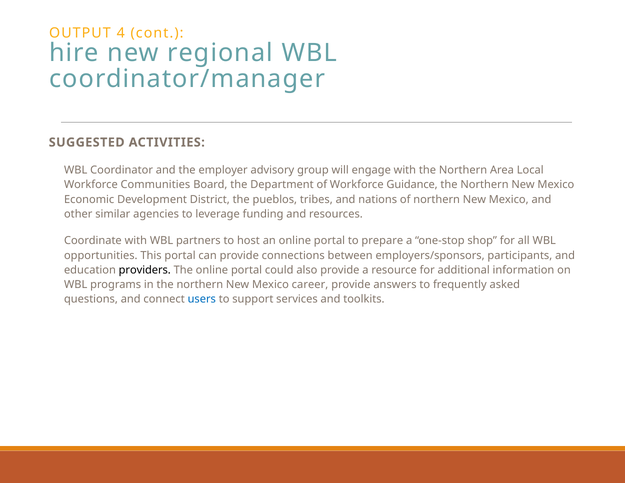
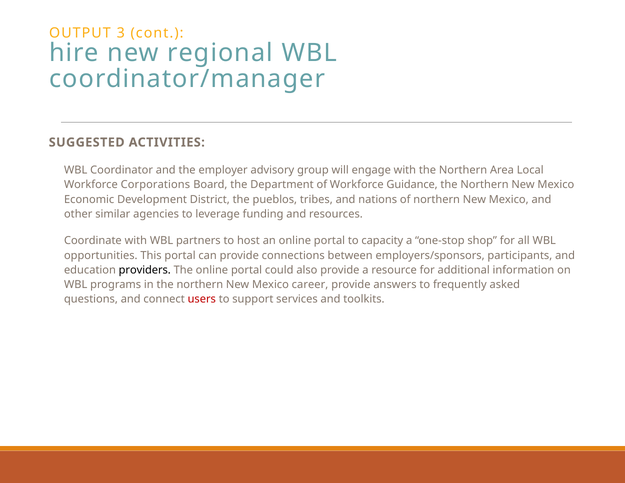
4: 4 -> 3
Communities: Communities -> Corporations
prepare: prepare -> capacity
users colour: blue -> red
